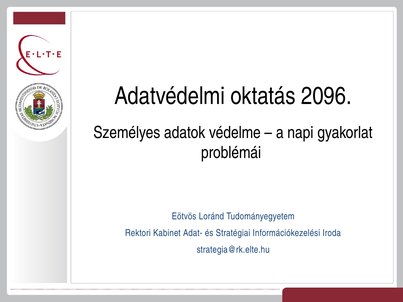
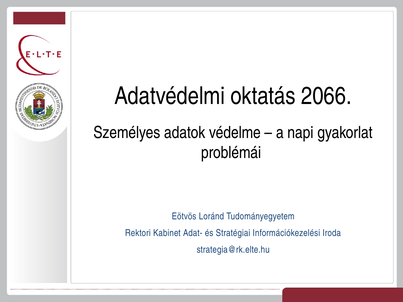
2096: 2096 -> 2066
